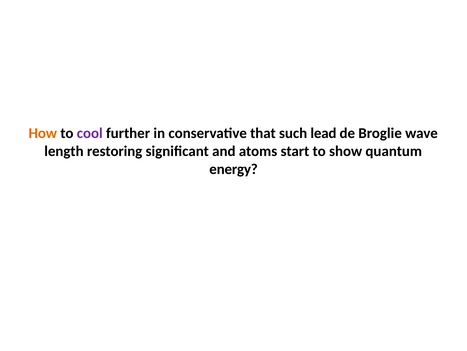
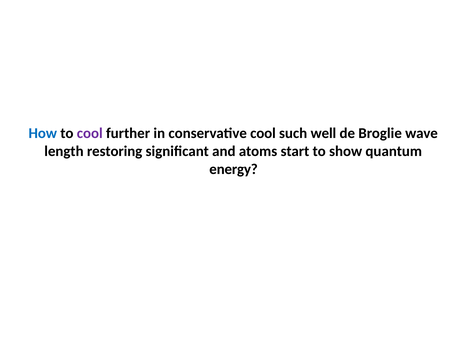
How colour: orange -> blue
conservative that: that -> cool
lead: lead -> well
